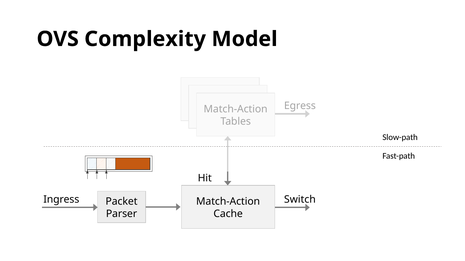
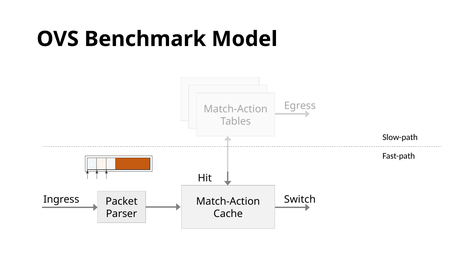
Complexity: Complexity -> Benchmark
